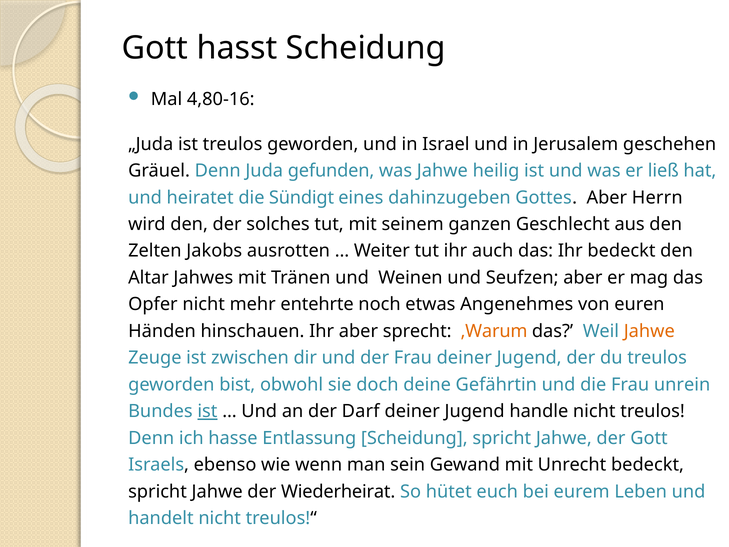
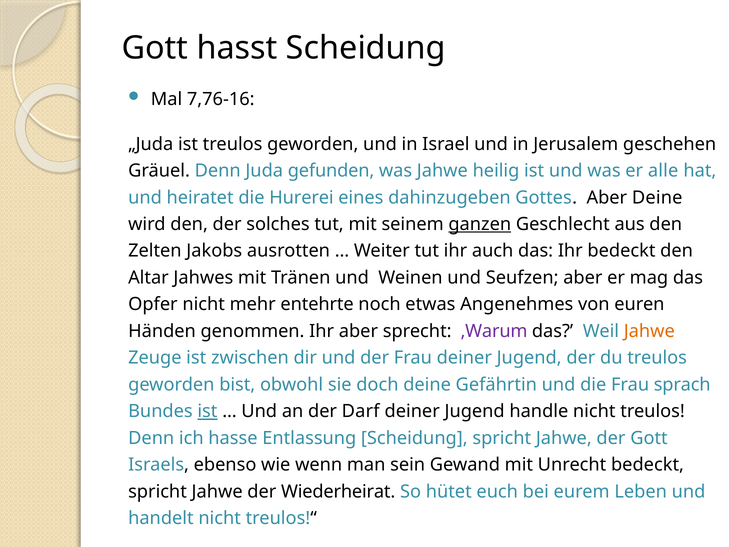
4,80-16: 4,80-16 -> 7,76-16
ließ: ließ -> alle
Sündigt: Sündigt -> Hurerei
Aber Herrn: Herrn -> Deine
ganzen underline: none -> present
hinschauen: hinschauen -> genommen
‚Warum colour: orange -> purple
unrein: unrein -> sprach
